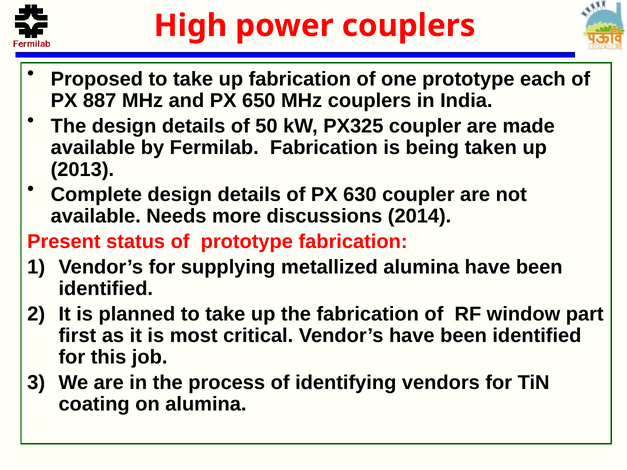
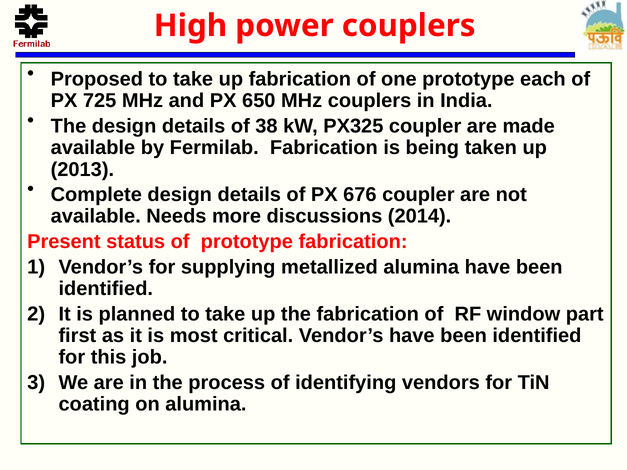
887: 887 -> 725
50: 50 -> 38
630: 630 -> 676
